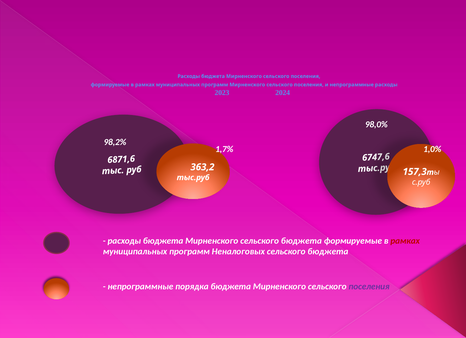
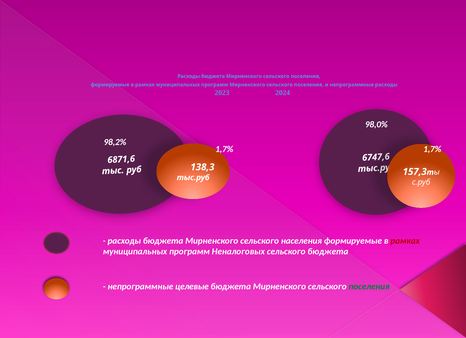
1,0% at (432, 149): 1,0% -> 1,7%
363,2: 363,2 -> 138,3
Мирненского сельского бюджета: бюджета -> населения
порядка: порядка -> целевые
поселения at (369, 286) colour: purple -> green
